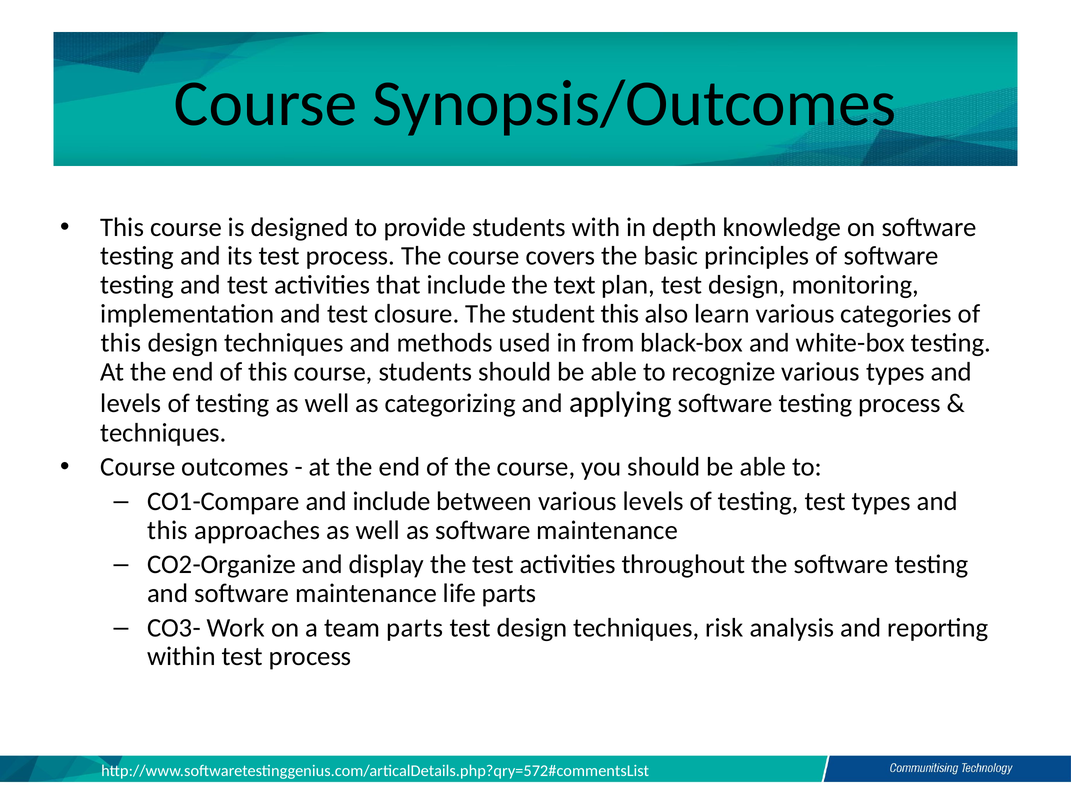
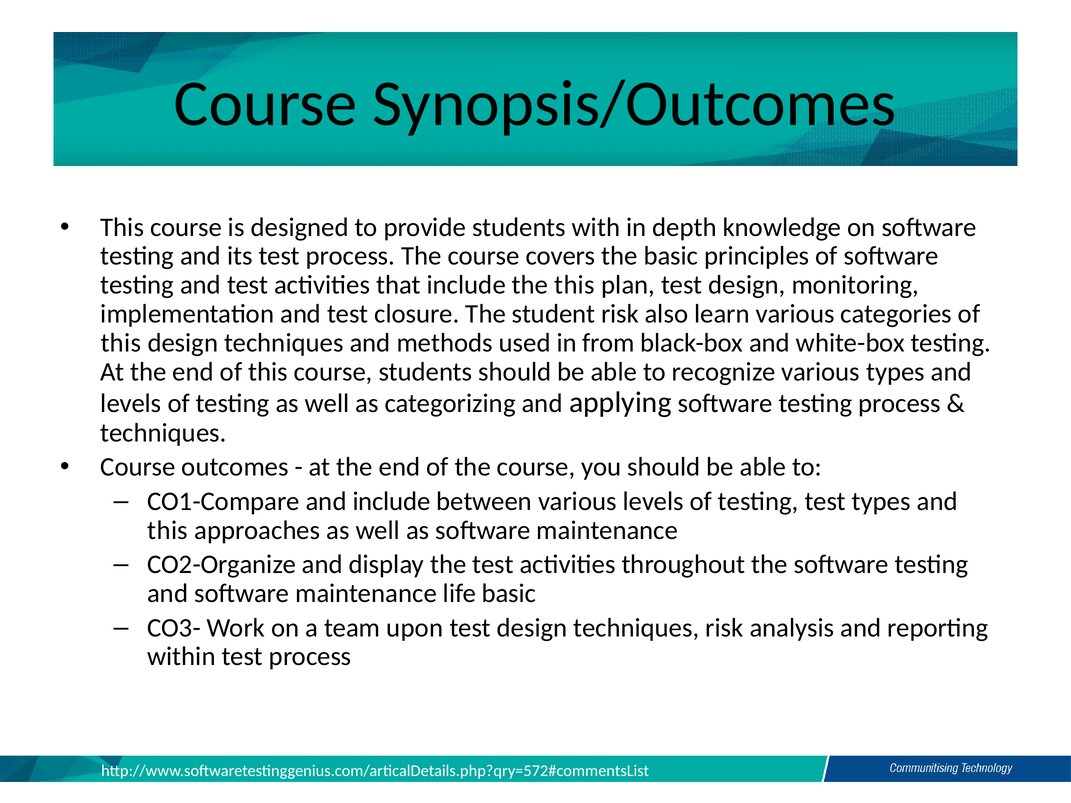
the text: text -> this
student this: this -> risk
life parts: parts -> basic
team parts: parts -> upon
